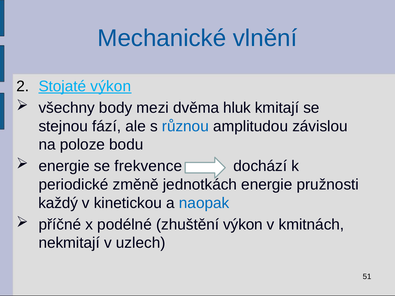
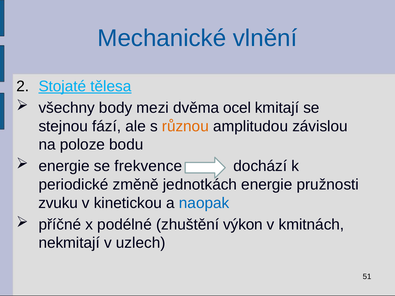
Stojaté výkon: výkon -> tělesa
hluk: hluk -> ocel
různou colour: blue -> orange
každý: každý -> zvuku
